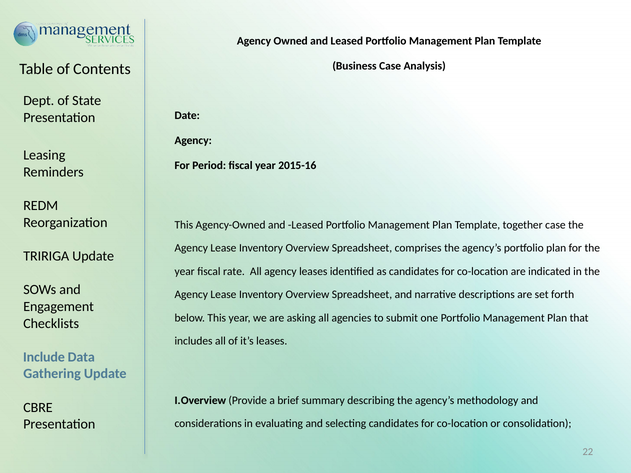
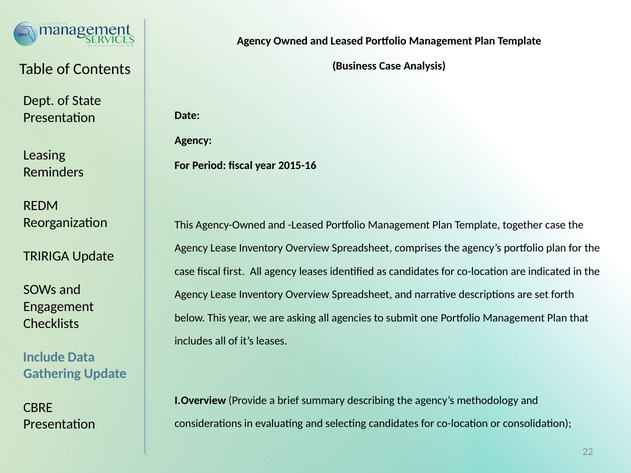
year at (185, 271): year -> case
rate: rate -> first
